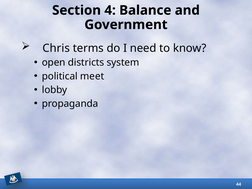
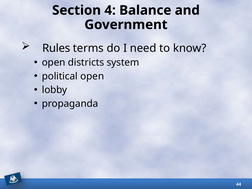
Chris: Chris -> Rules
political meet: meet -> open
